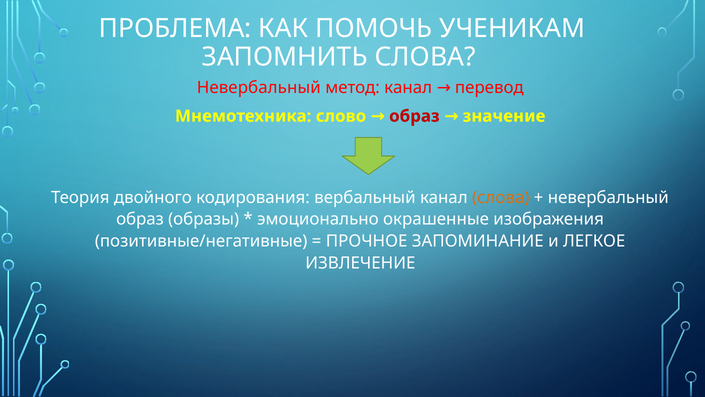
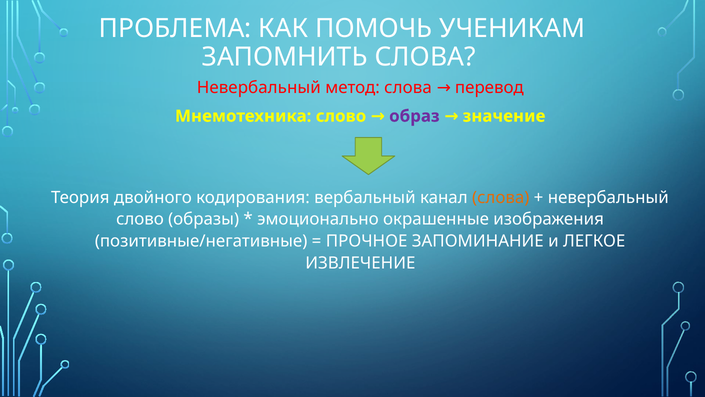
метод канал: канал -> слова
образ at (414, 116) colour: red -> purple
образ at (140, 219): образ -> слово
